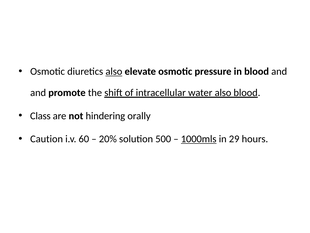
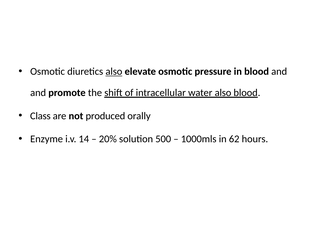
hindering: hindering -> produced
Caution: Caution -> Enzyme
60: 60 -> 14
1000mls underline: present -> none
29: 29 -> 62
